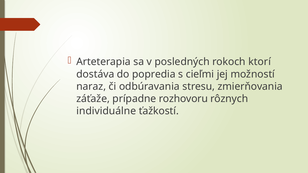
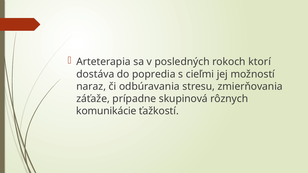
rozhovoru: rozhovoru -> skupinová
individuálne: individuálne -> komunikácie
